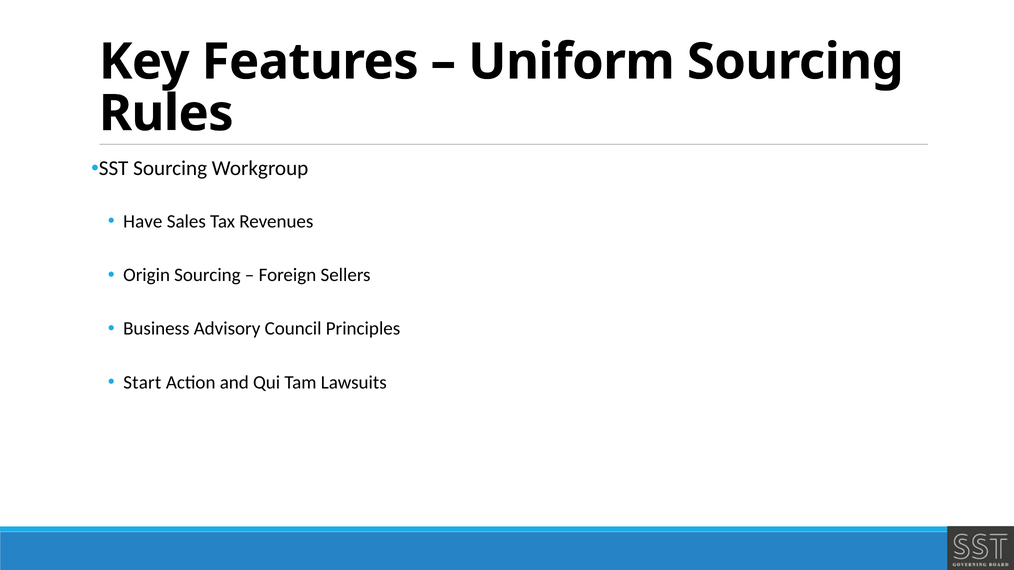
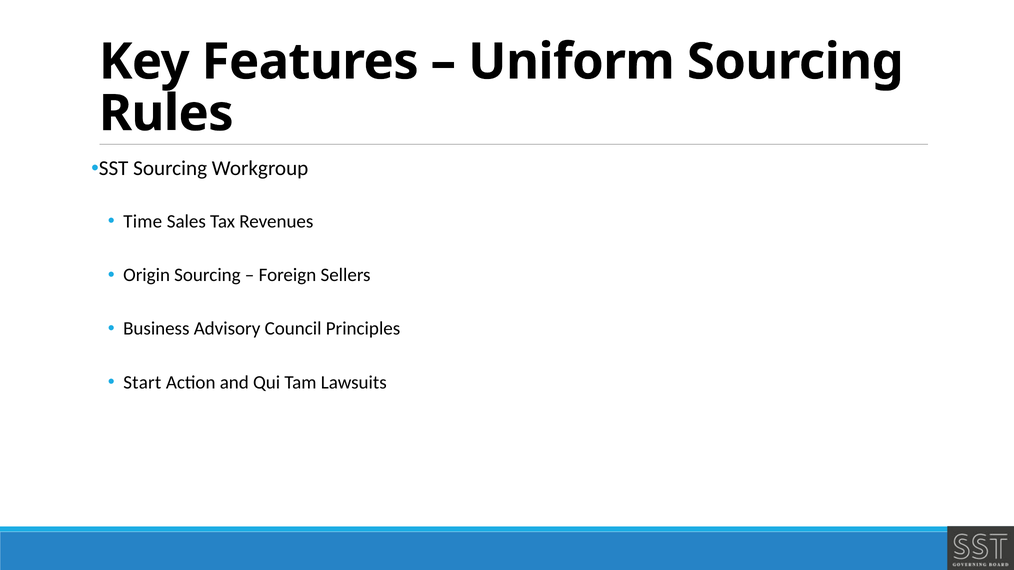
Have: Have -> Time
